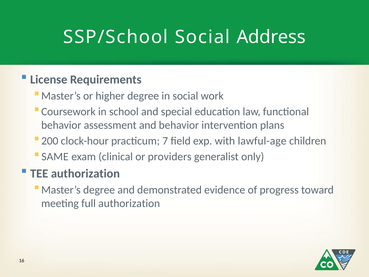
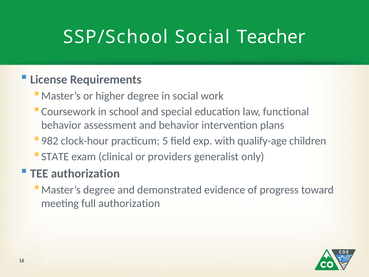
Address: Address -> Teacher
200: 200 -> 982
7: 7 -> 5
lawful-age: lawful-age -> qualify-age
SAME: SAME -> STATE
